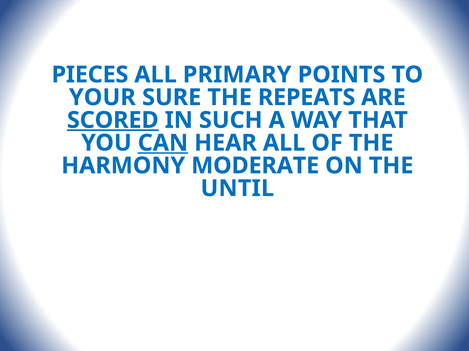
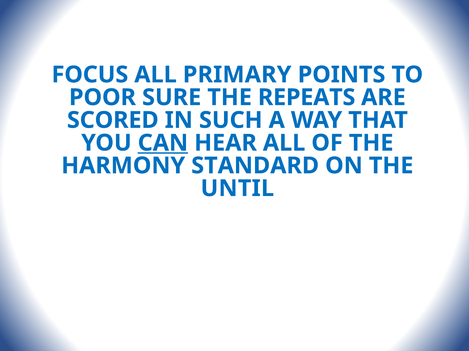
PIECES: PIECES -> FOCUS
YOUR: YOUR -> POOR
SCORED underline: present -> none
MODERATE: MODERATE -> STANDARD
